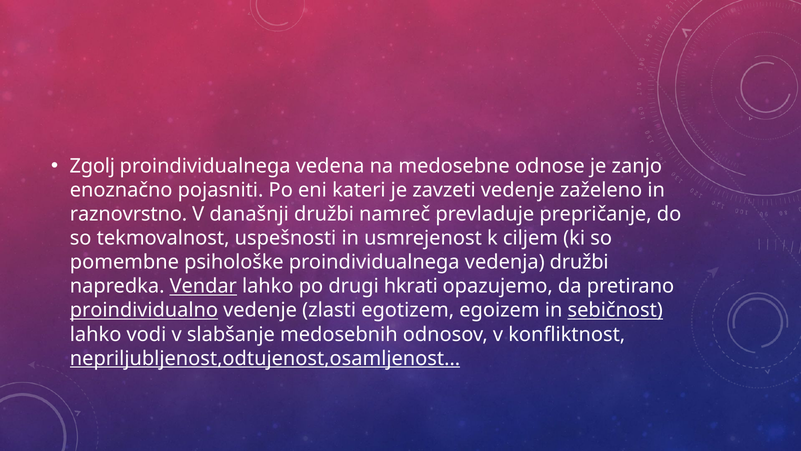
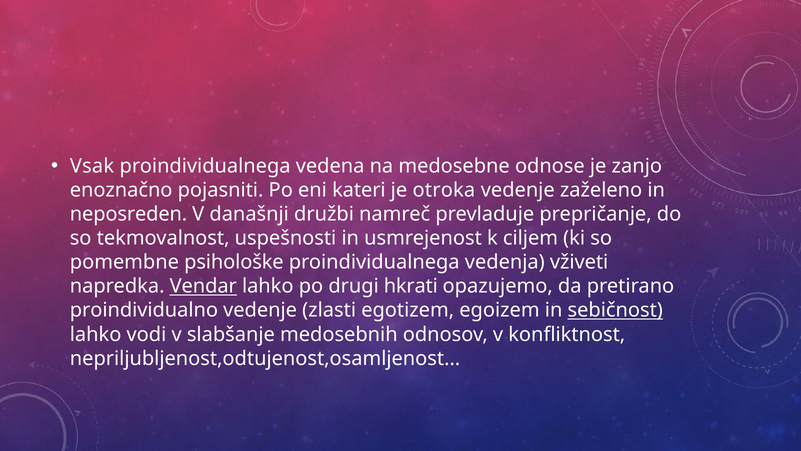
Zgolj: Zgolj -> Vsak
zavzeti: zavzeti -> otroka
raznovrstno: raznovrstno -> neposreden
vedenja družbi: družbi -> vživeti
proindividualno underline: present -> none
nepriljubljenost,odtujenost,osamljenost underline: present -> none
